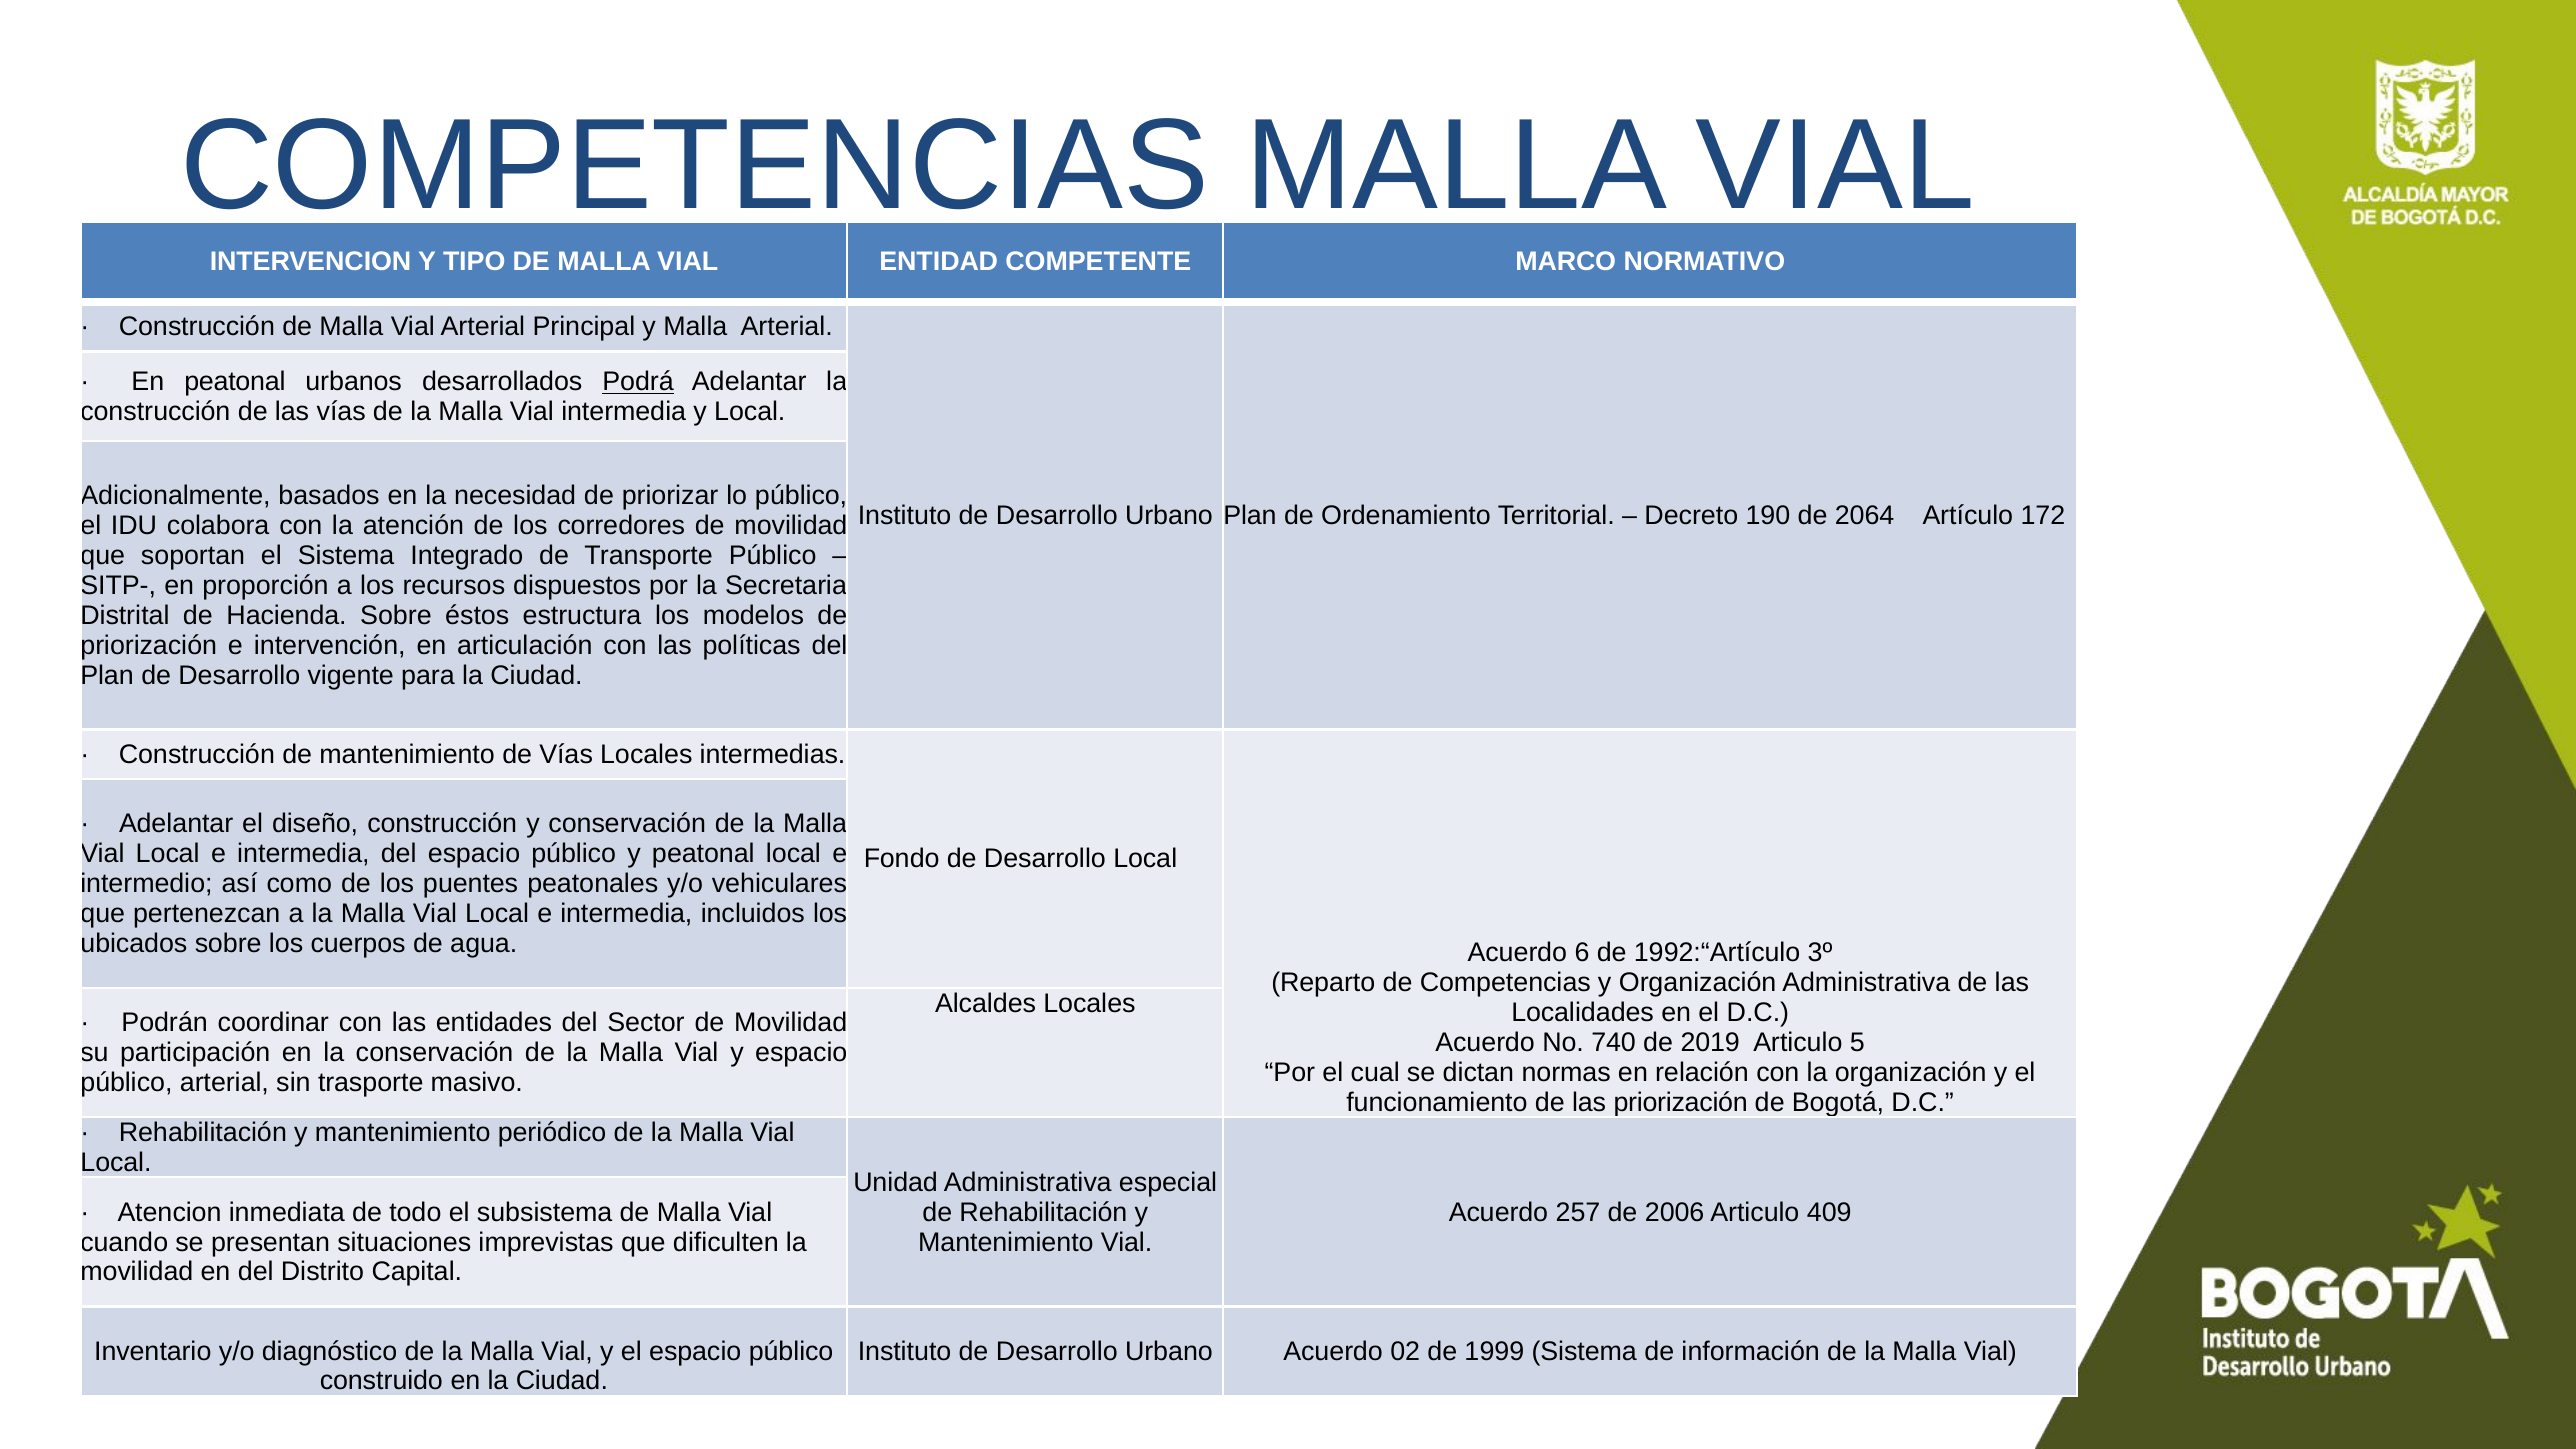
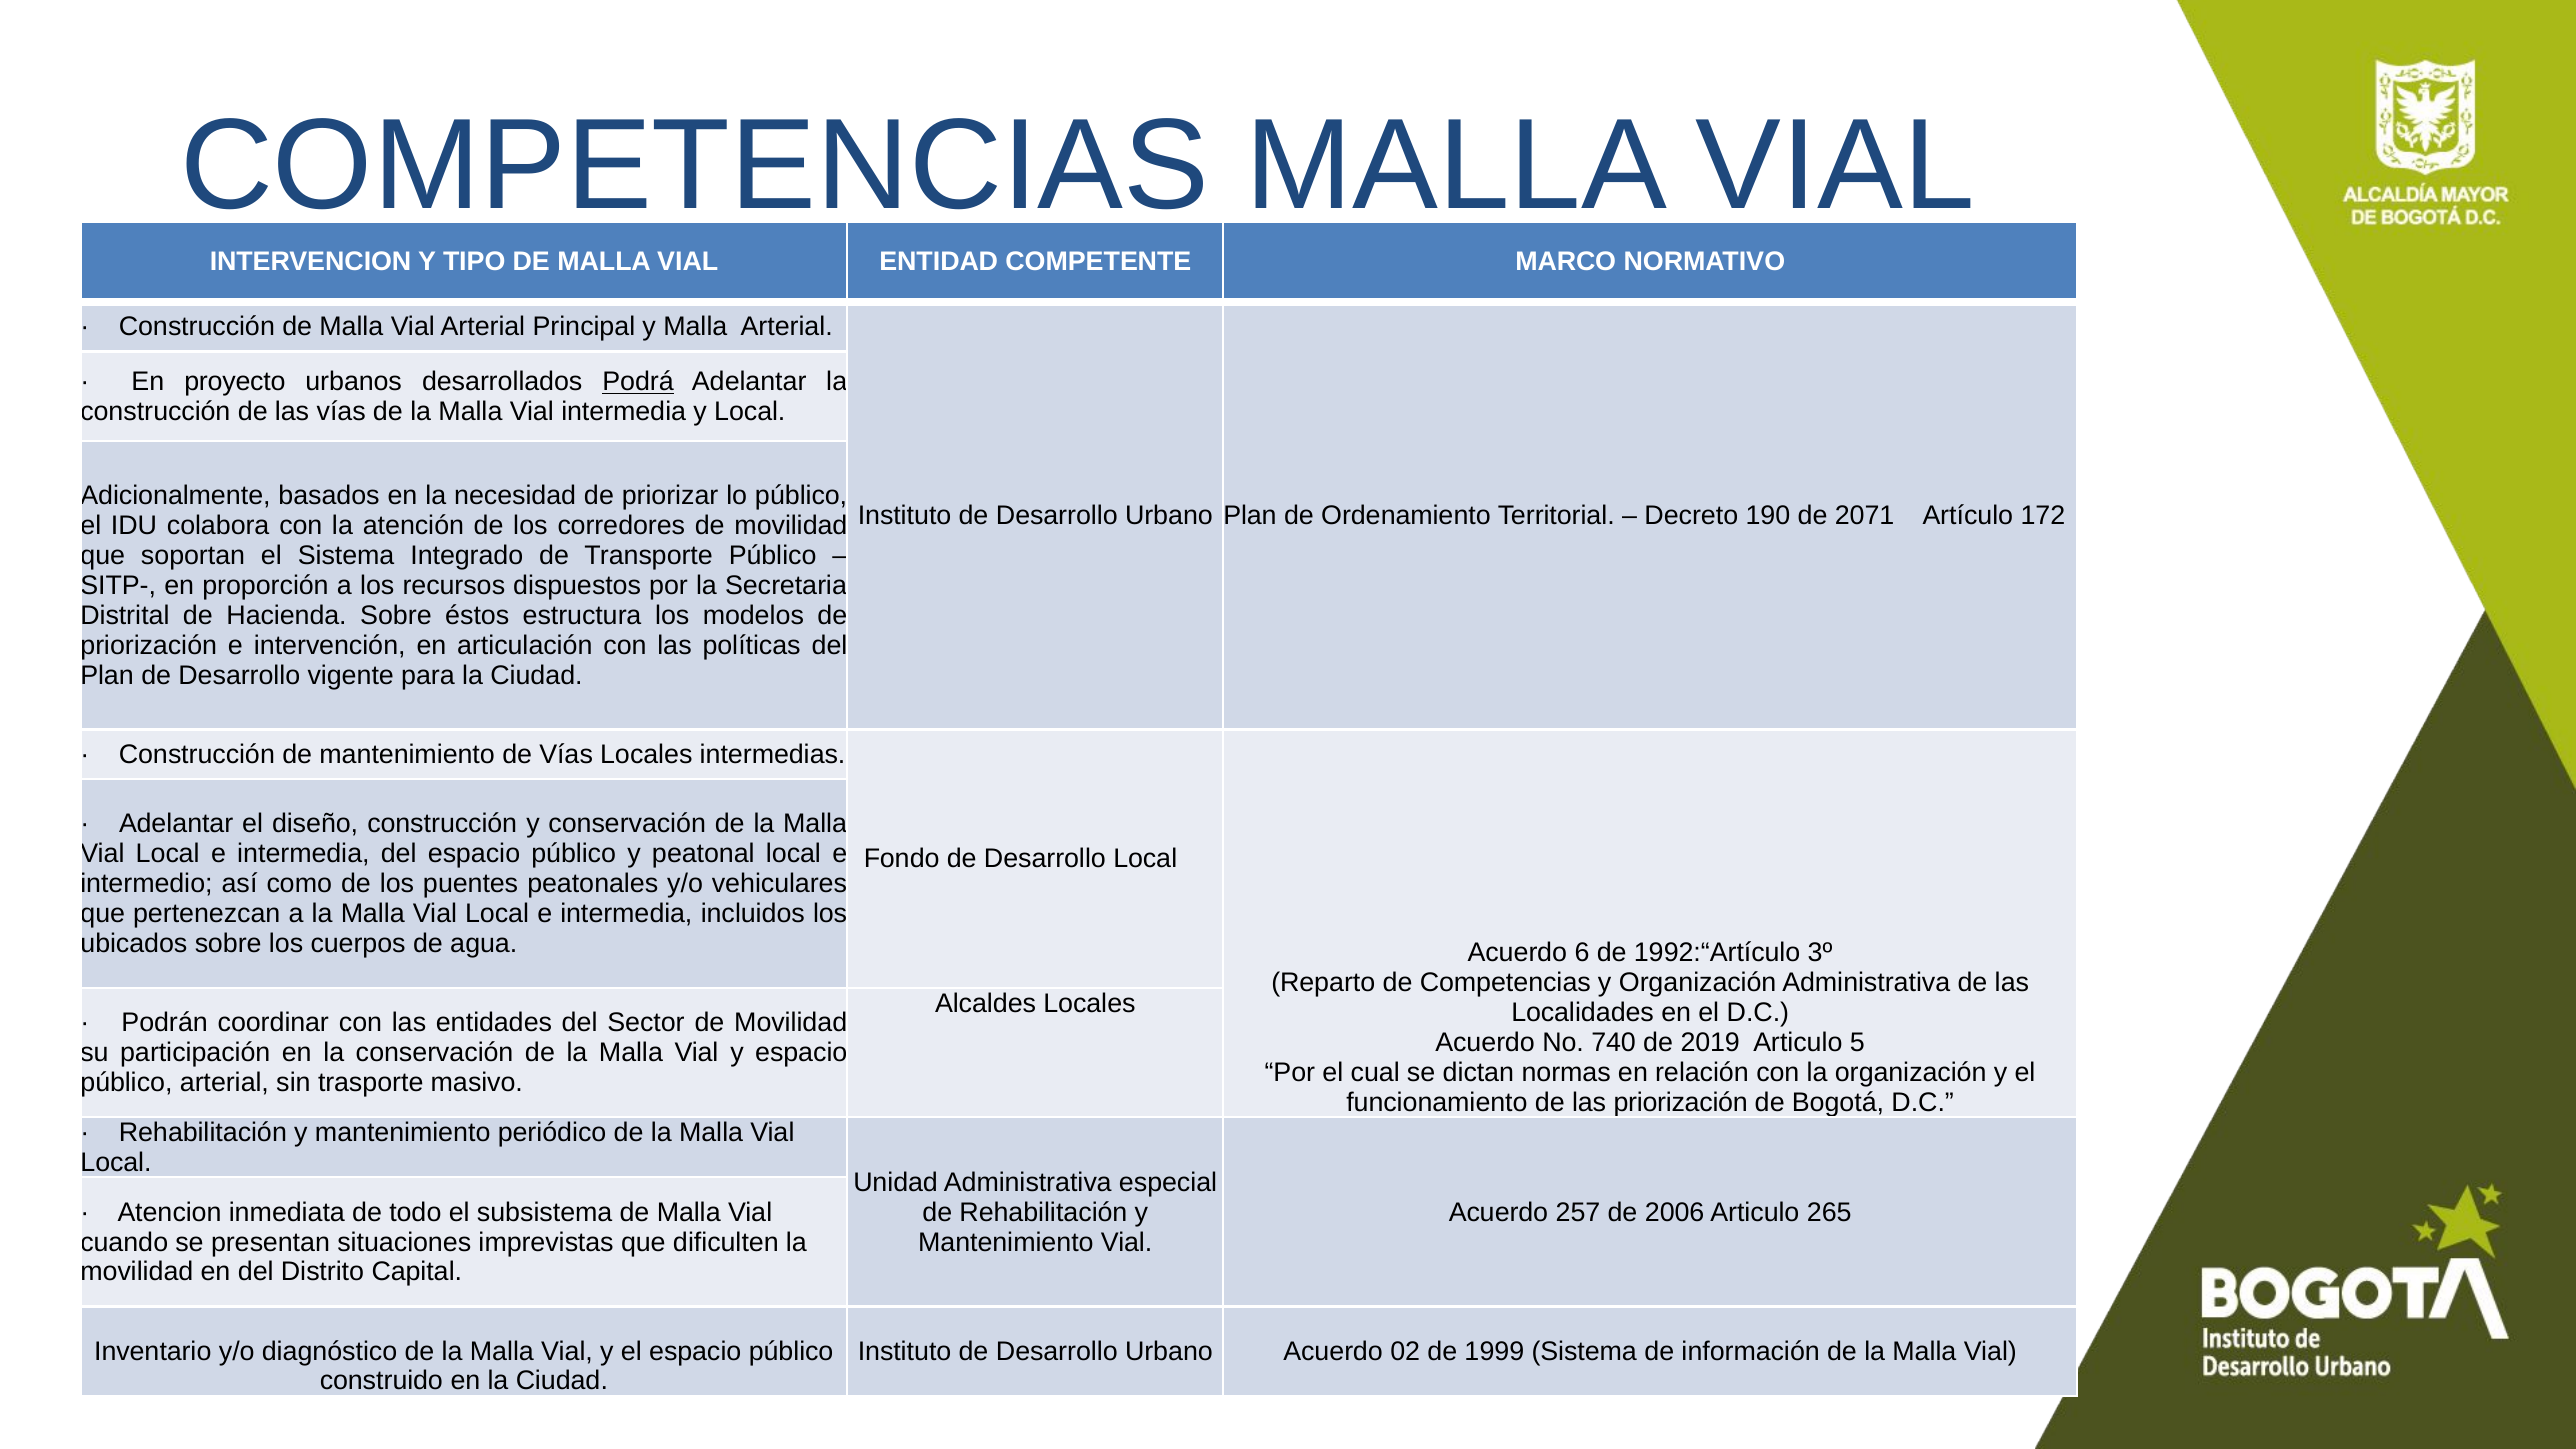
En peatonal: peatonal -> proyecto
2064: 2064 -> 2071
409: 409 -> 265
